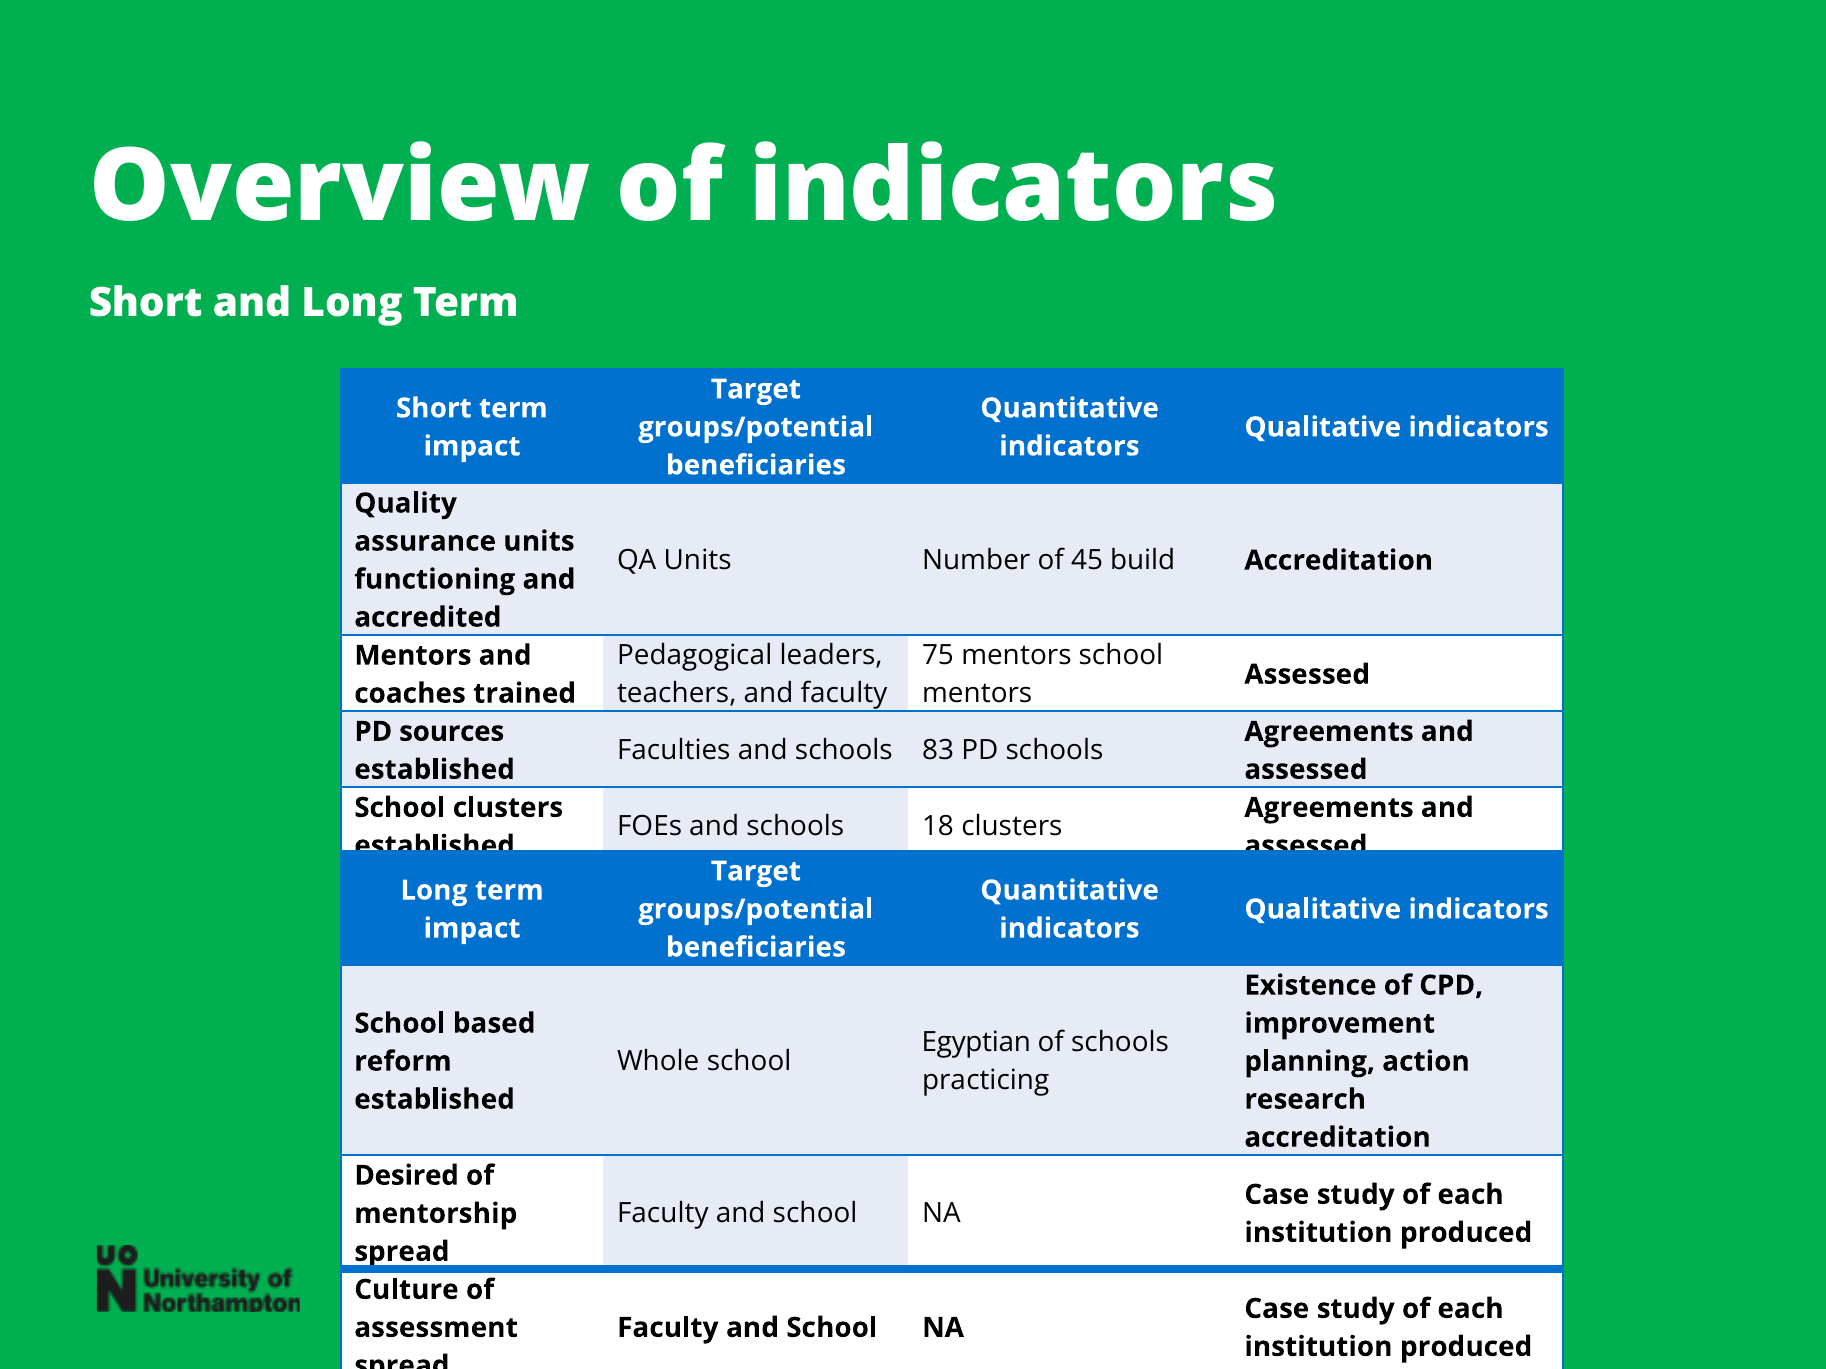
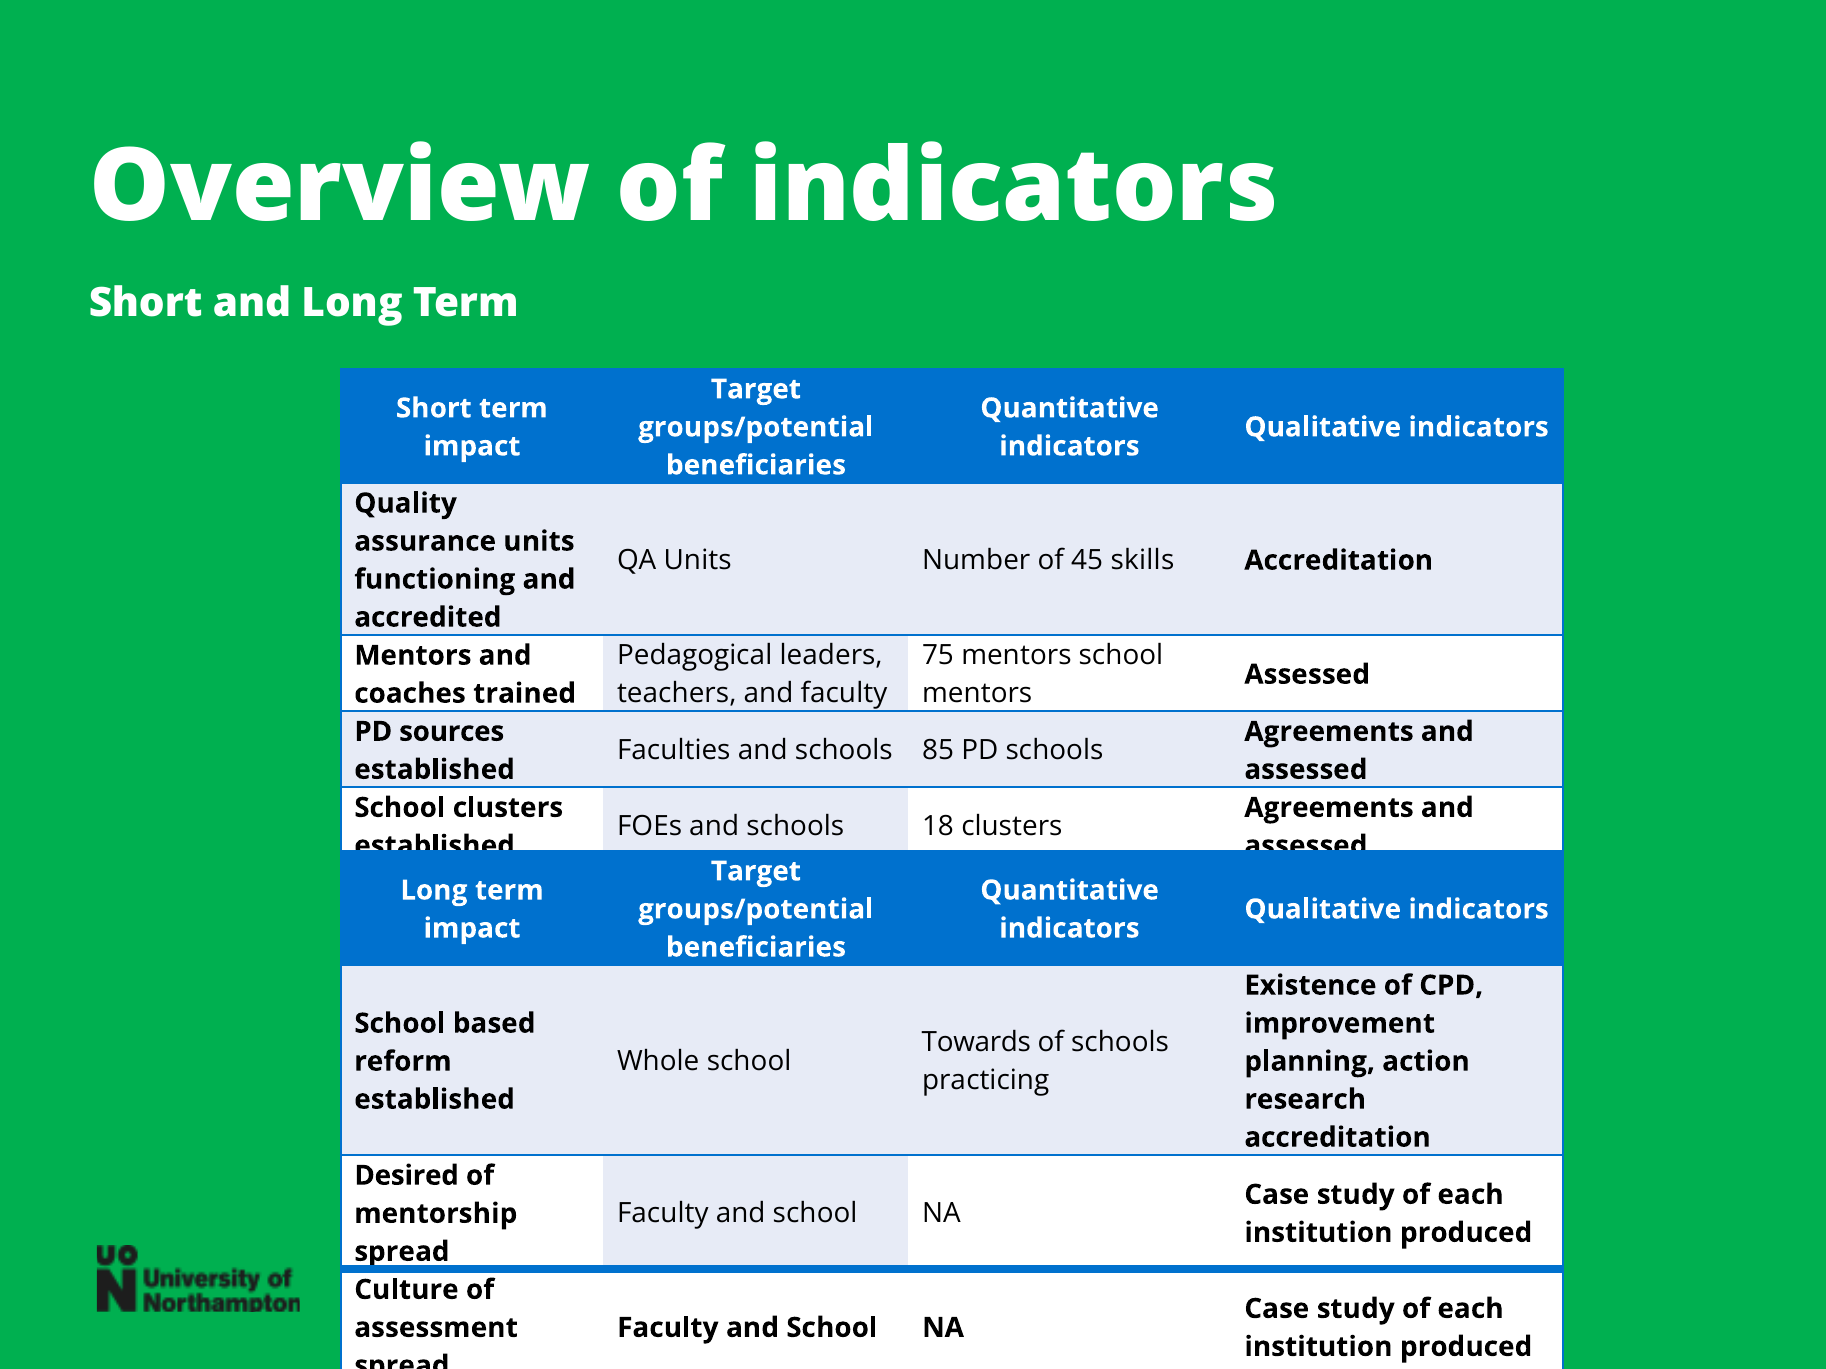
build: build -> skills
83: 83 -> 85
Egyptian: Egyptian -> Towards
